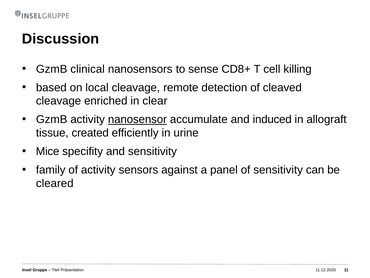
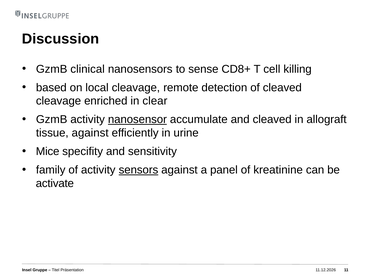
and induced: induced -> cleaved
tissue created: created -> against
sensors underline: none -> present
of sensitivity: sensitivity -> kreatinine
cleared: cleared -> activate
